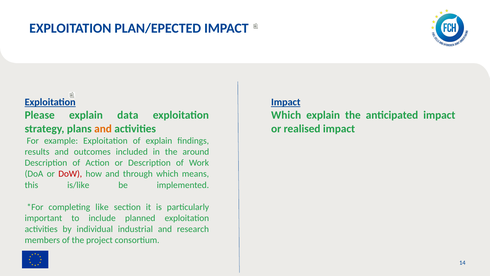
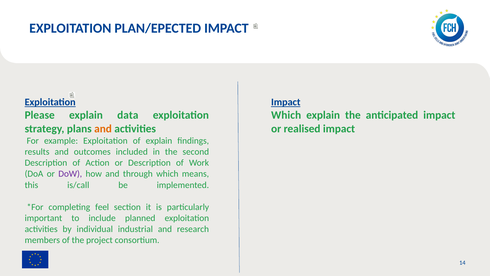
around: around -> second
DoW colour: red -> purple
is/like: is/like -> is/call
like: like -> feel
